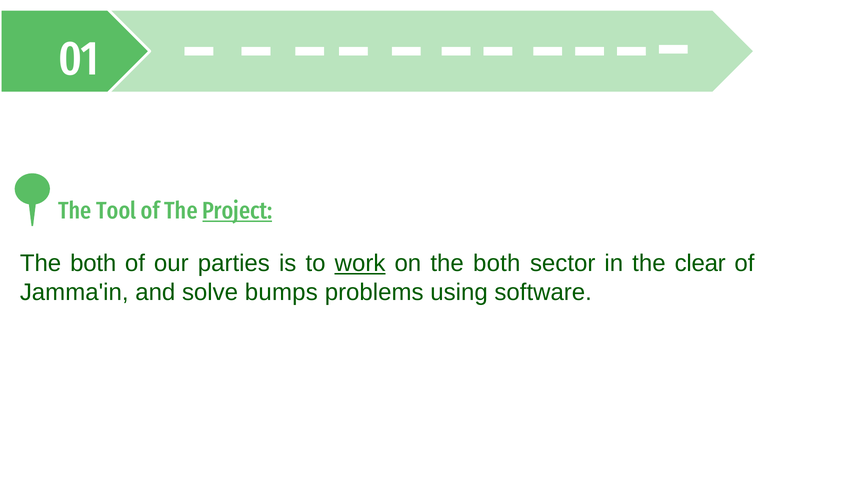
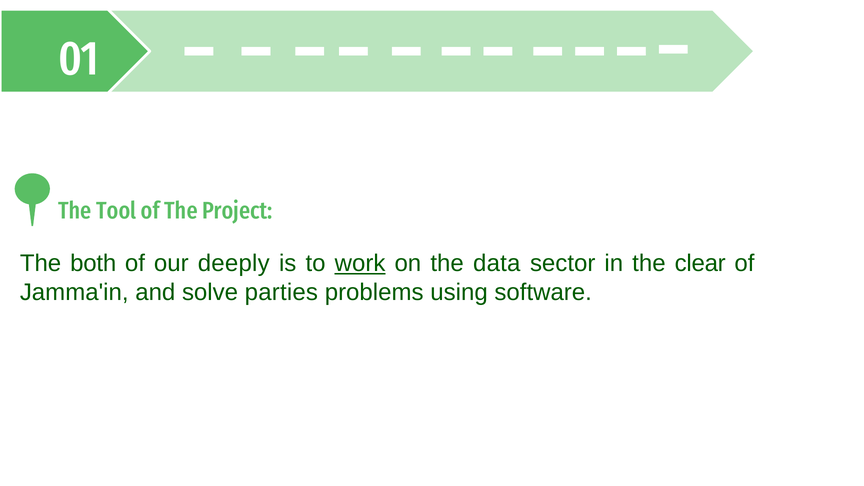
Project underline: present -> none
parties: parties -> deeply
on the both: both -> data
bumps: bumps -> parties
